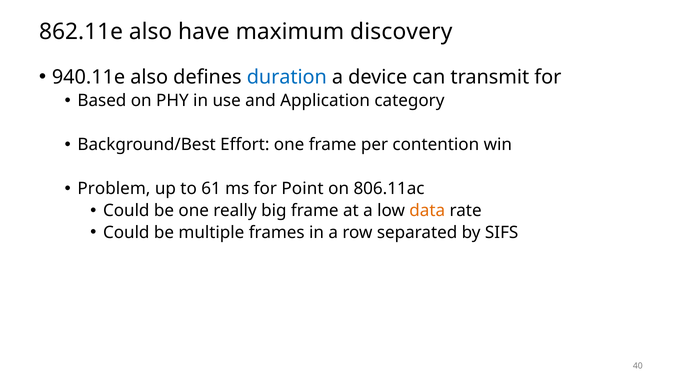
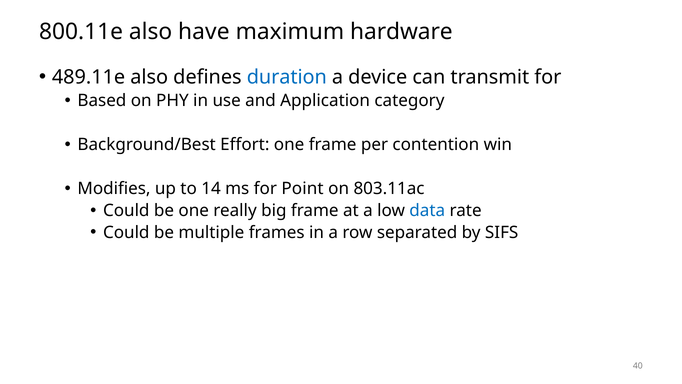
862.11e: 862.11e -> 800.11e
discovery: discovery -> hardware
940.11e: 940.11e -> 489.11e
Problem: Problem -> Modifies
61: 61 -> 14
806.11ac: 806.11ac -> 803.11ac
data colour: orange -> blue
